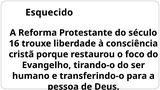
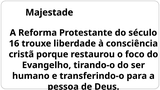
Esquecido: Esquecido -> Majestade
